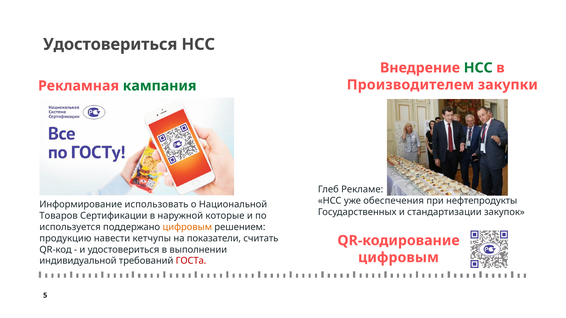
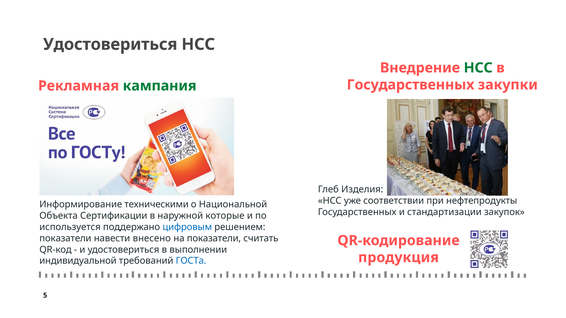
Производителем at (410, 85): Производителем -> Государственных
Рекламе: Рекламе -> Изделия
обеспечения: обеспечения -> соответствии
использовать: использовать -> техническими
Товаров: Товаров -> Объекта
цифровым at (187, 227) colour: orange -> blue
продукцию at (65, 239): продукцию -> показатели
кетчупы: кетчупы -> внесено
цифровым at (398, 258): цифровым -> продукция
ГОСТа colour: red -> blue
